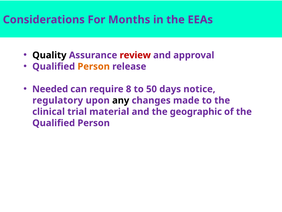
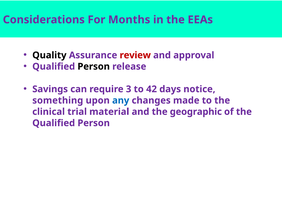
Person at (94, 66) colour: orange -> black
Needed: Needed -> Savings
8: 8 -> 3
50: 50 -> 42
regulatory: regulatory -> something
any colour: black -> blue
